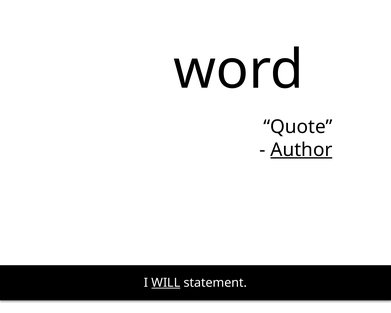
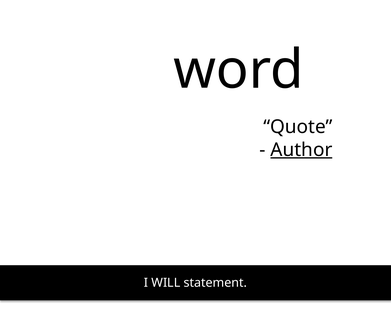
WILL underline: present -> none
